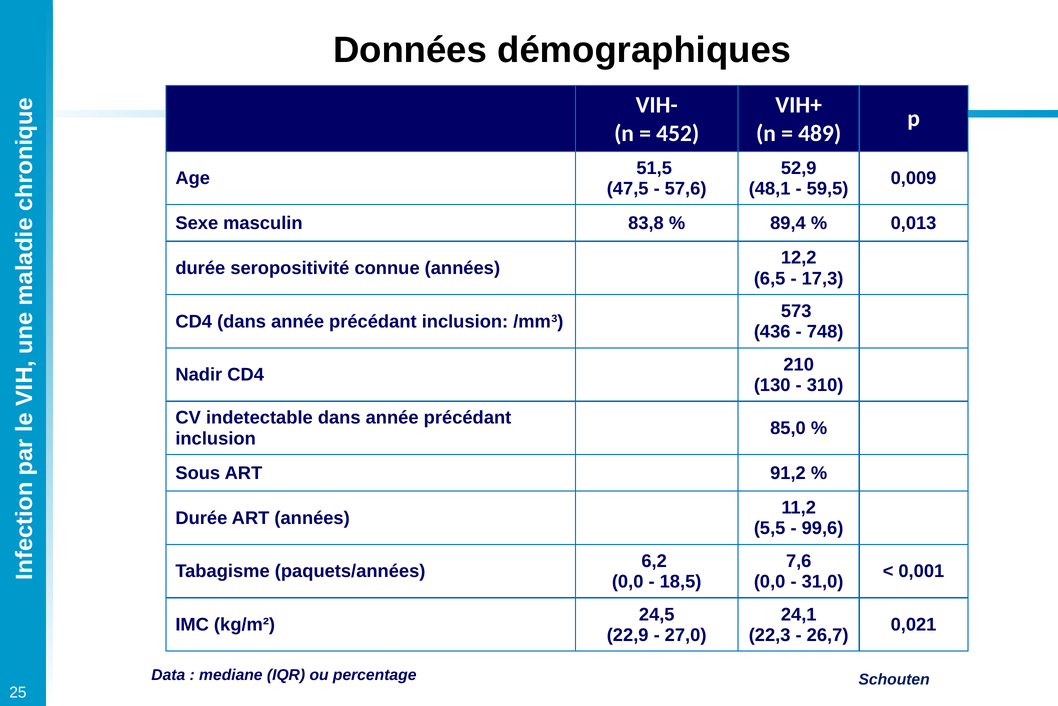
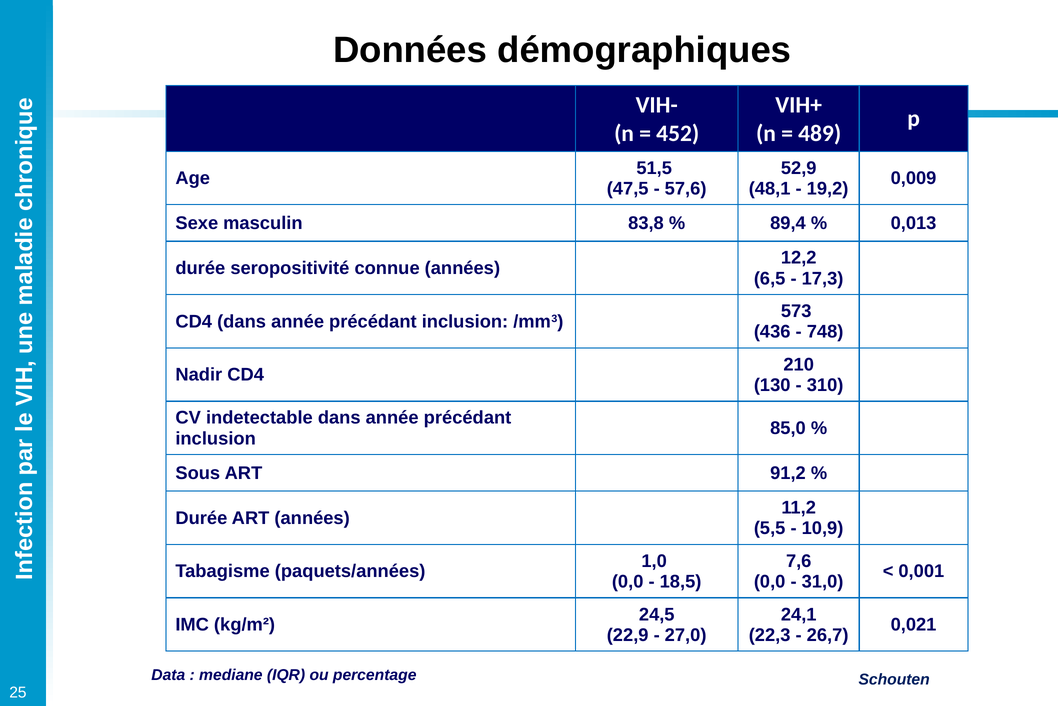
59,5: 59,5 -> 19,2
99,6: 99,6 -> 10,9
6,2: 6,2 -> 1,0
